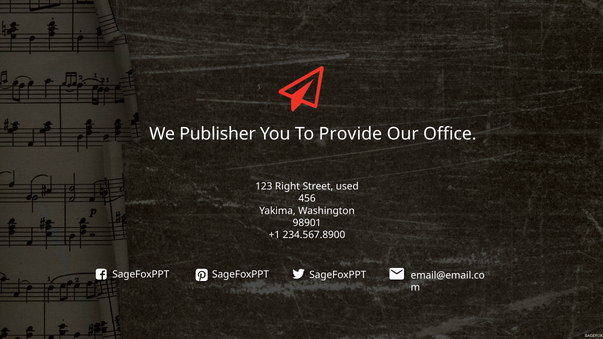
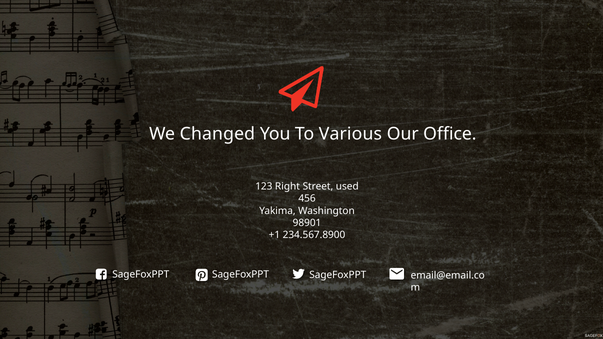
Publisher: Publisher -> Changed
Provide: Provide -> Various
